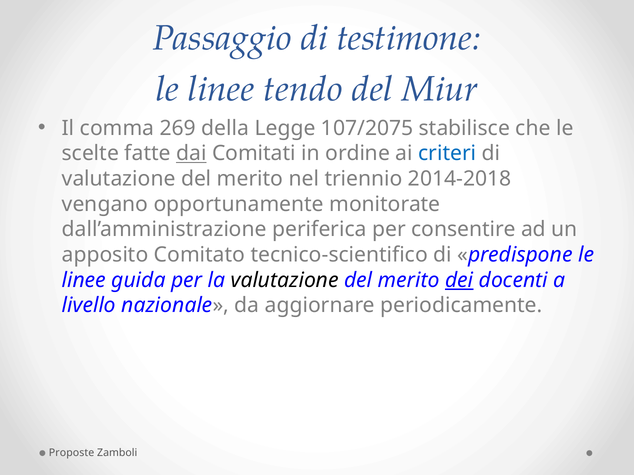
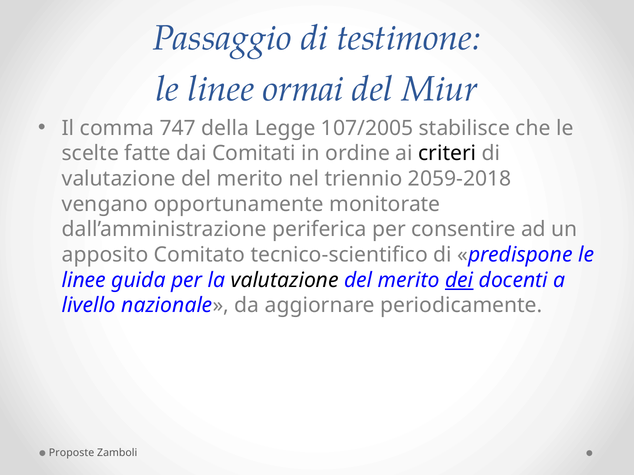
tendo: tendo -> ormai
269: 269 -> 747
107/2075: 107/2075 -> 107/2005
dai underline: present -> none
criteri colour: blue -> black
2014-2018: 2014-2018 -> 2059-2018
